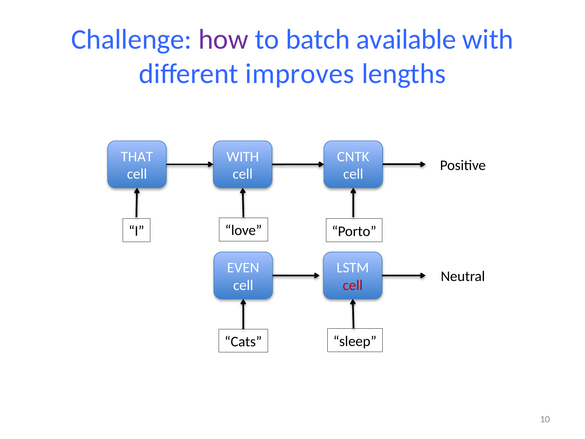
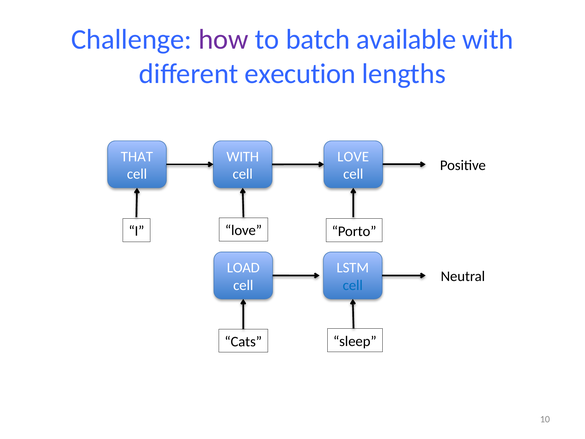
improves: improves -> execution
CNTK at (353, 156): CNTK -> LOVE
EVEN: EVEN -> LOAD
cell at (353, 285) colour: red -> blue
